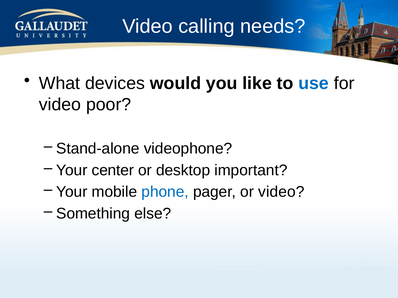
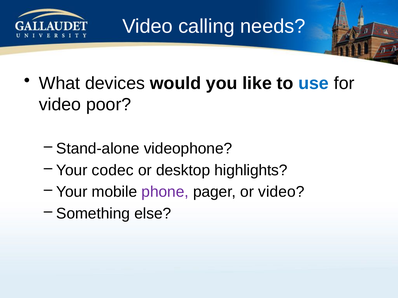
center: center -> codec
important: important -> highlights
phone colour: blue -> purple
